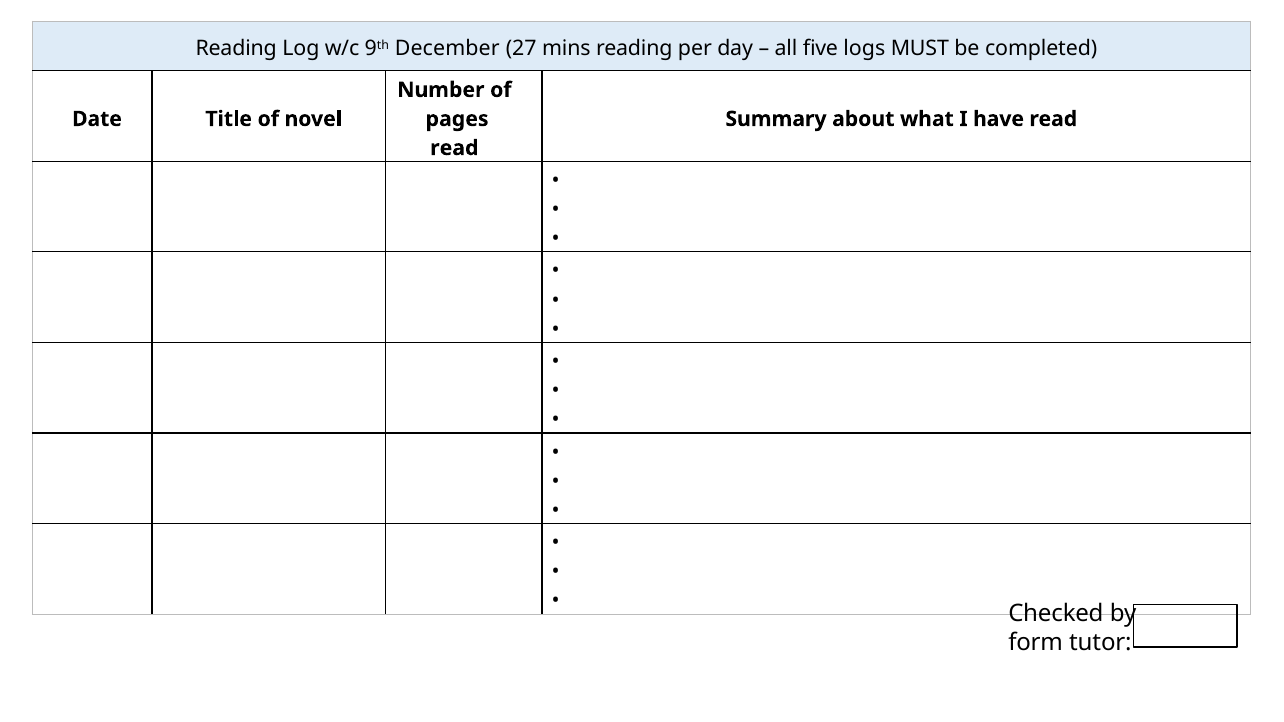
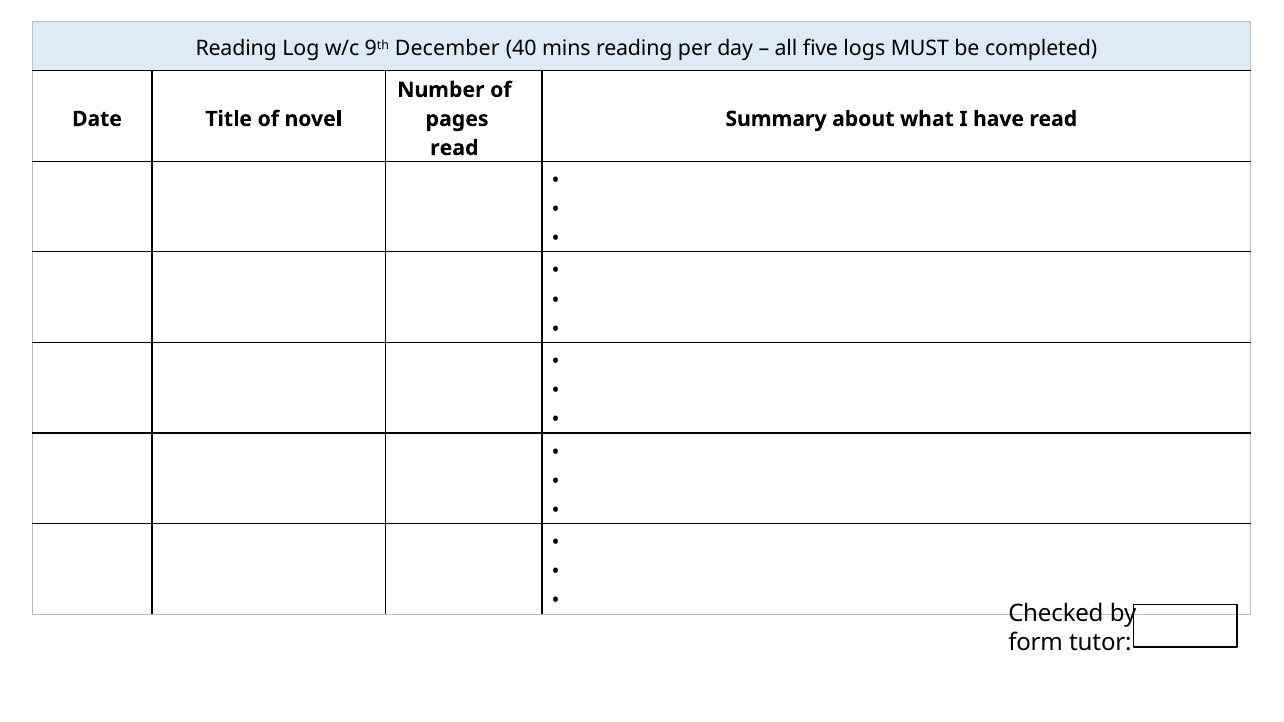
27: 27 -> 40
